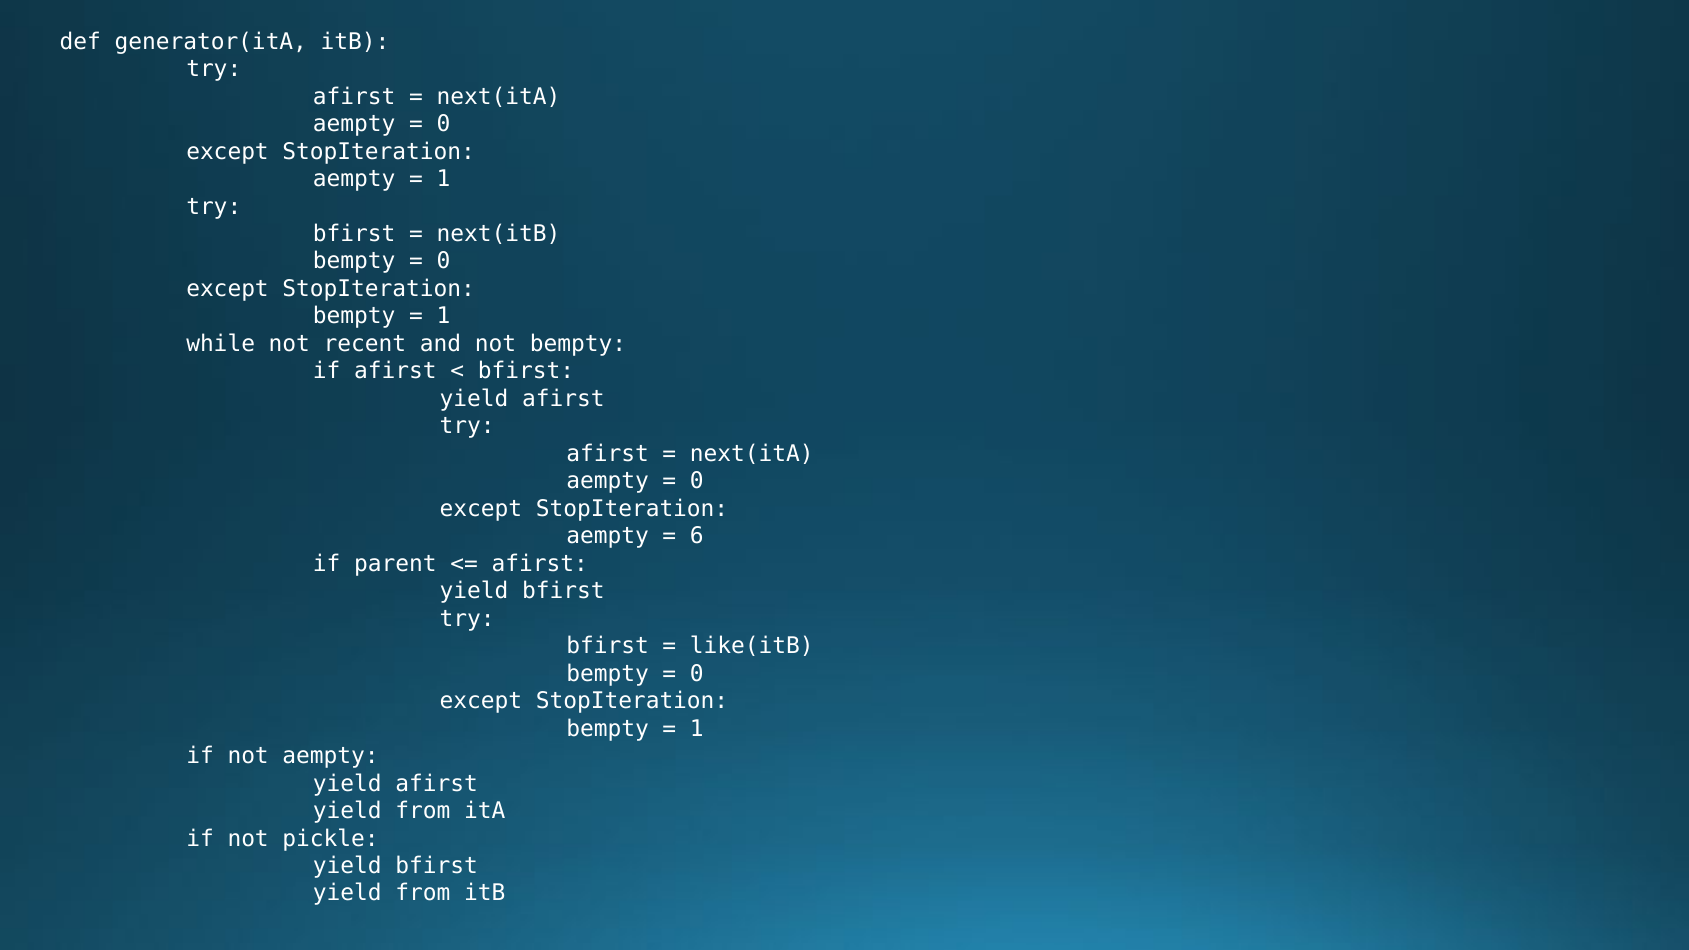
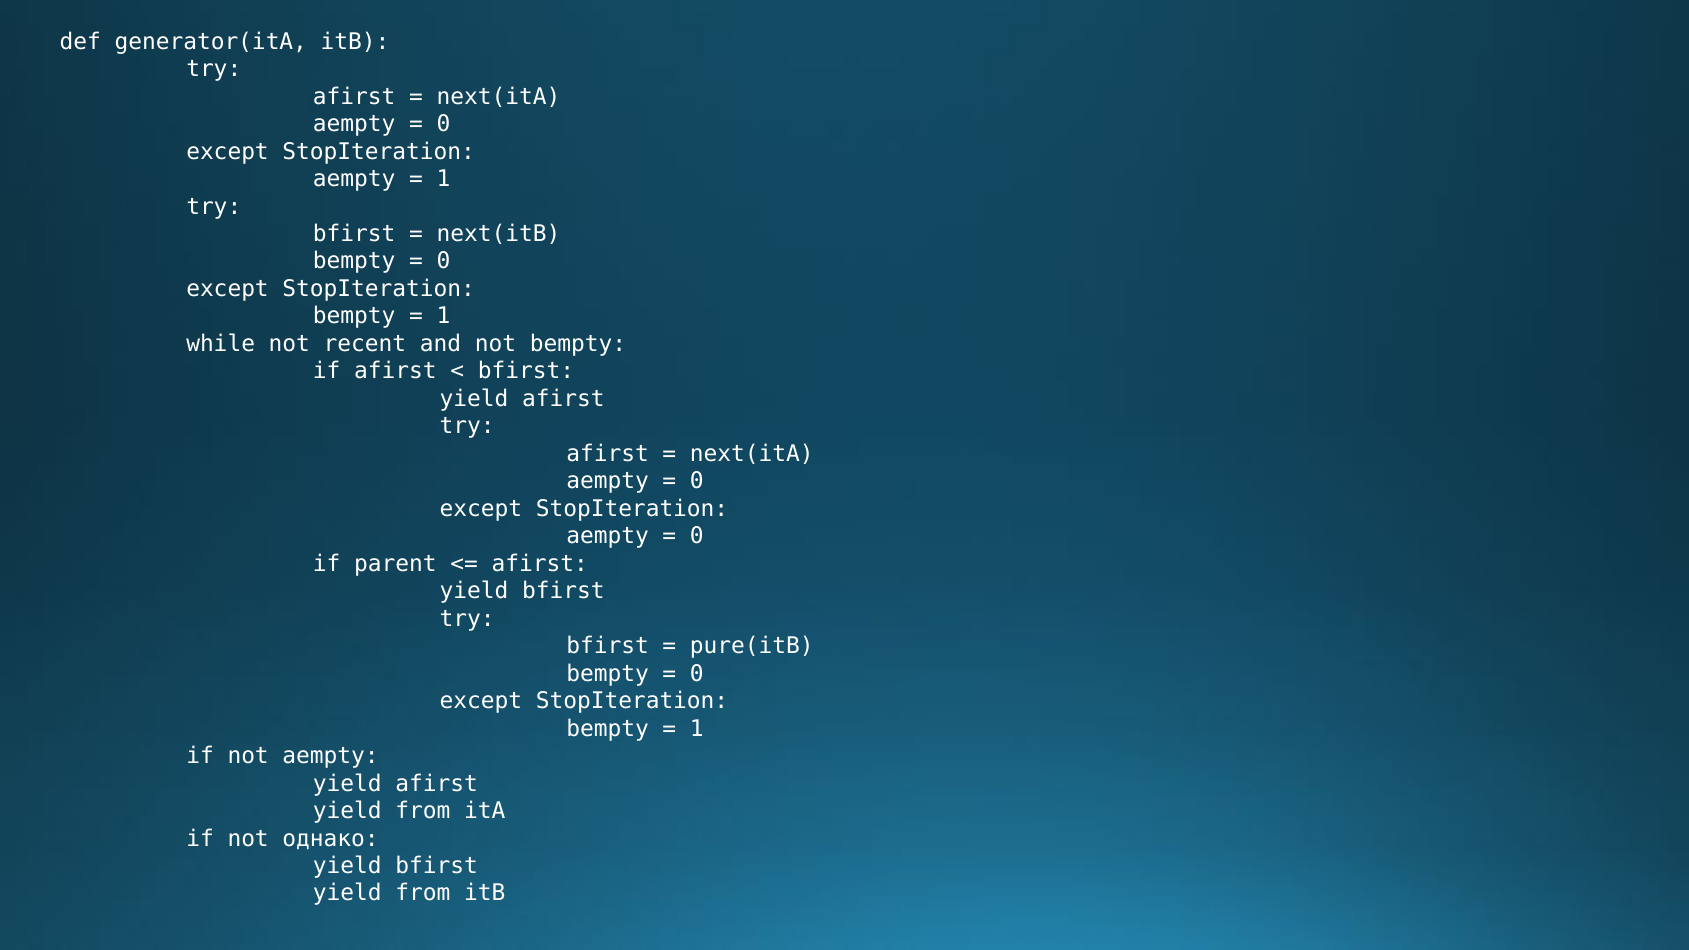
6 at (697, 536): 6 -> 0
like(itB: like(itB -> pure(itB
pickle: pickle -> однако
